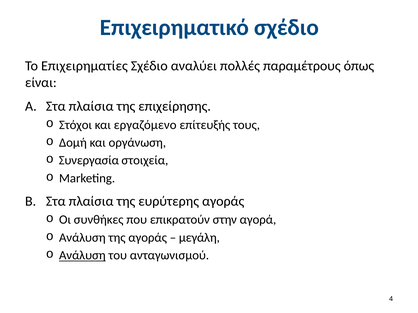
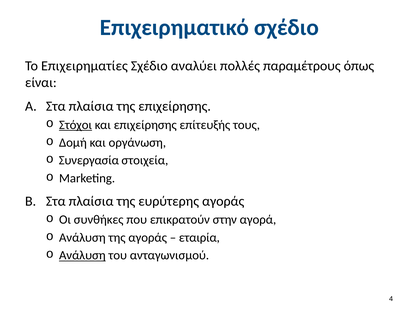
Στόχοι underline: none -> present
και εργαζόμενο: εργαζόμενο -> επιχείρησης
μεγάλη: μεγάλη -> εταιρία
